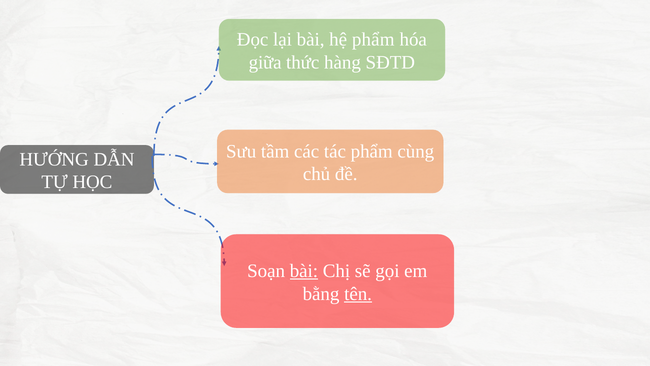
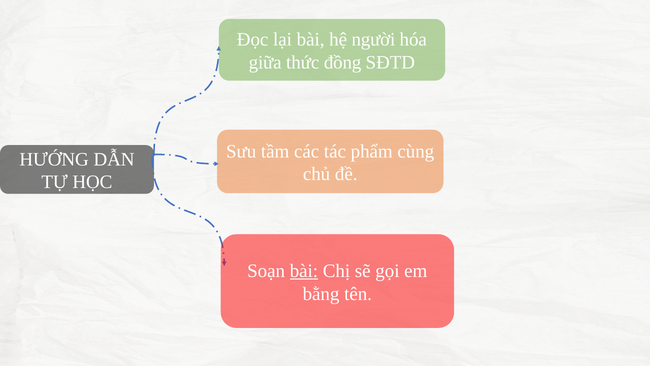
hệ phẩm: phẩm -> người
hàng: hàng -> đồng
tên underline: present -> none
